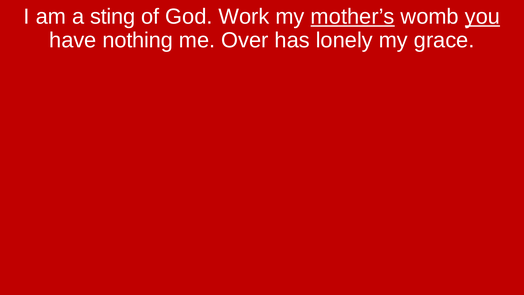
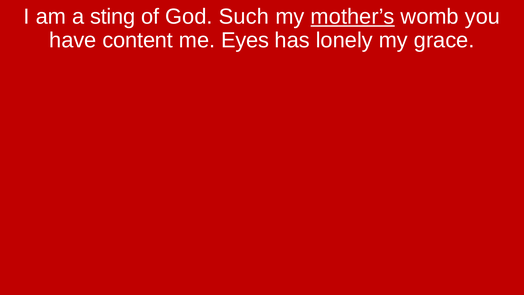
Work: Work -> Such
you underline: present -> none
nothing: nothing -> content
Over: Over -> Eyes
